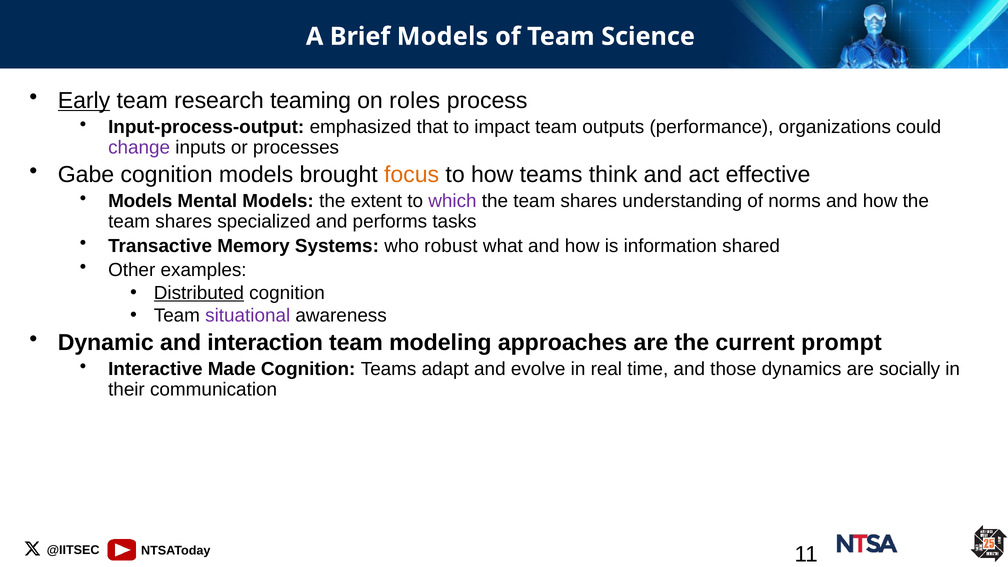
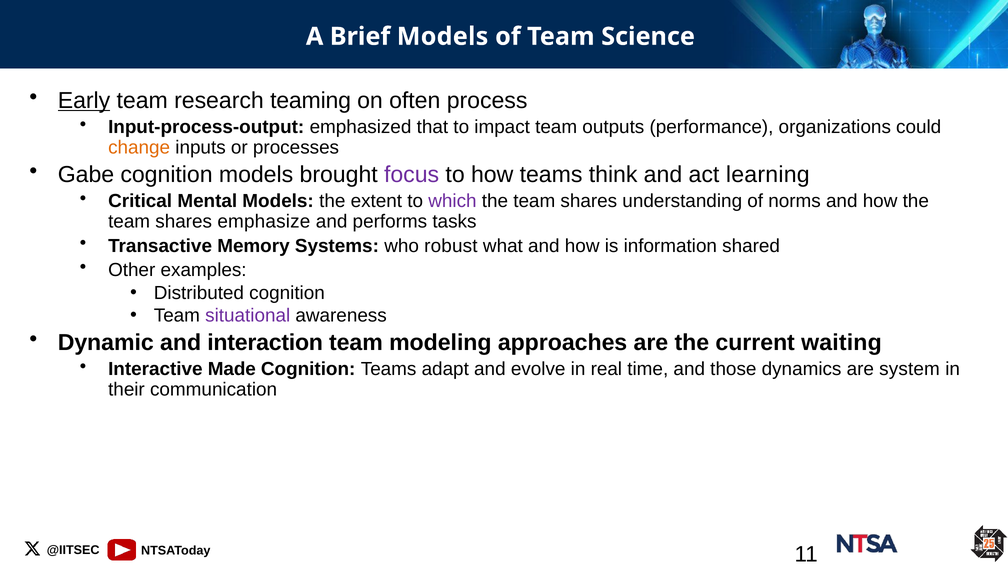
roles: roles -> often
change colour: purple -> orange
focus colour: orange -> purple
effective: effective -> learning
Models at (140, 201): Models -> Critical
specialized: specialized -> emphasize
Distributed underline: present -> none
prompt: prompt -> waiting
socially: socially -> system
